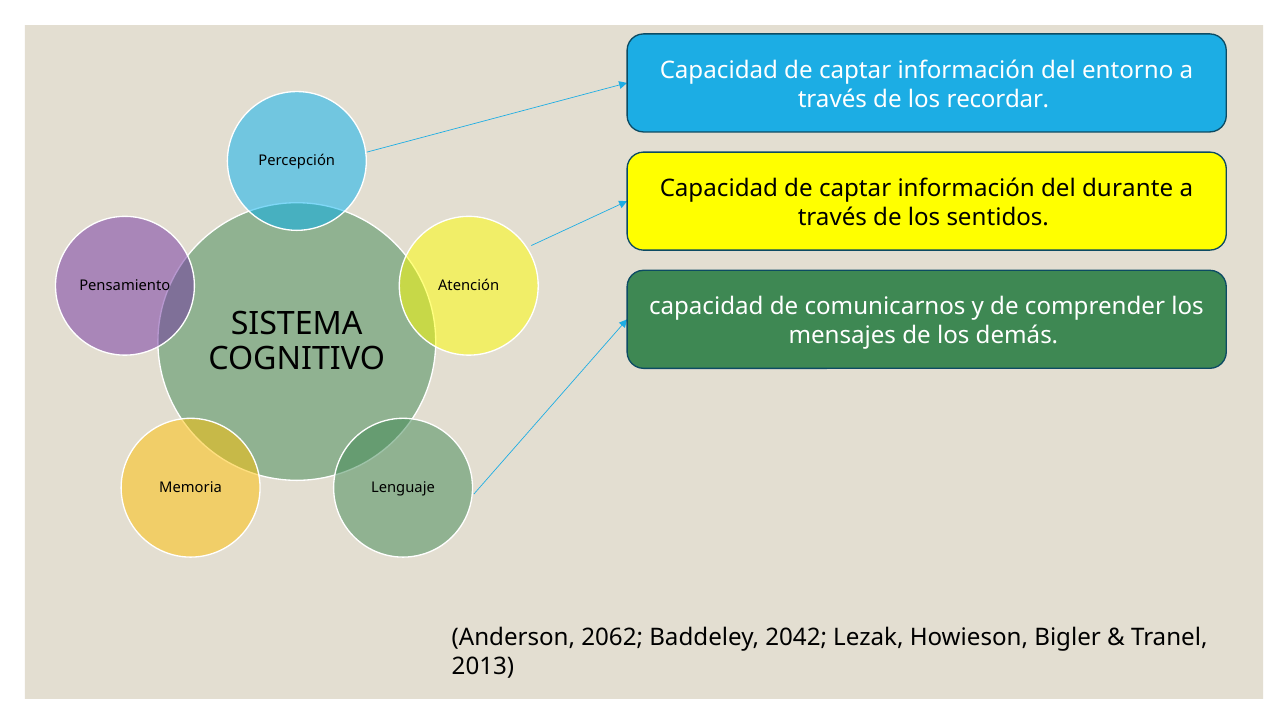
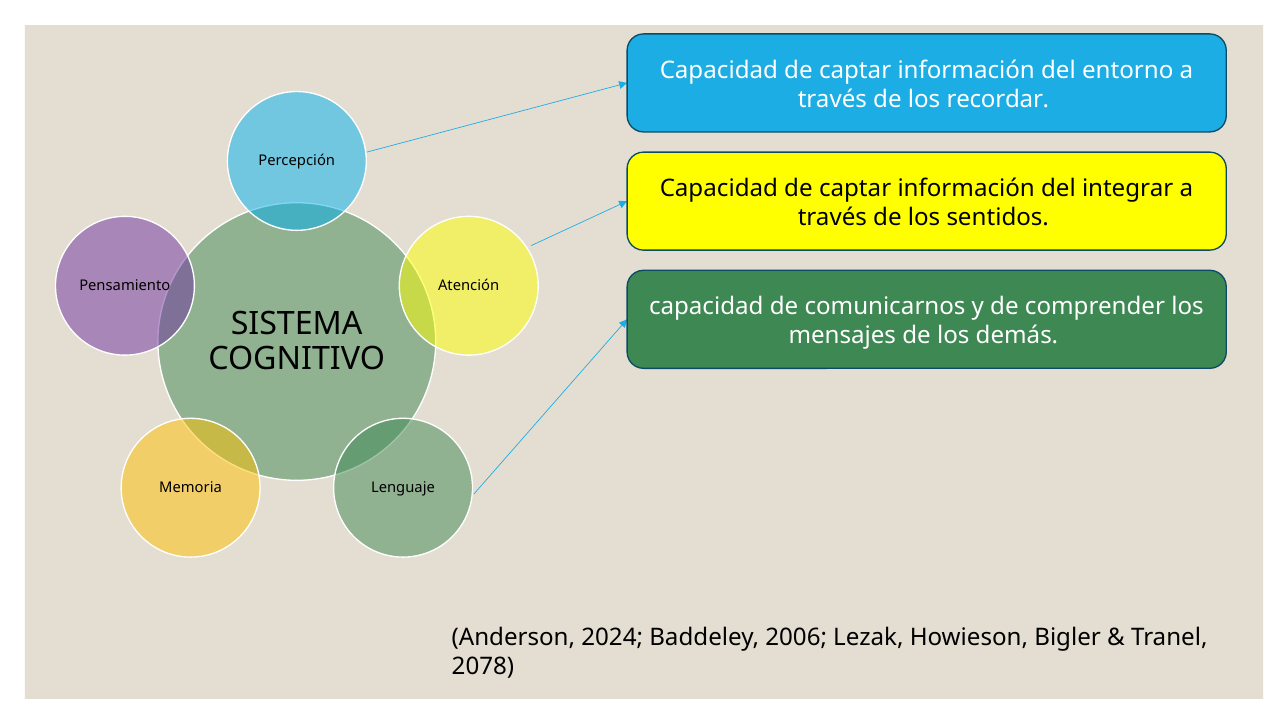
durante: durante -> integrar
2062: 2062 -> 2024
2042: 2042 -> 2006
2013: 2013 -> 2078
